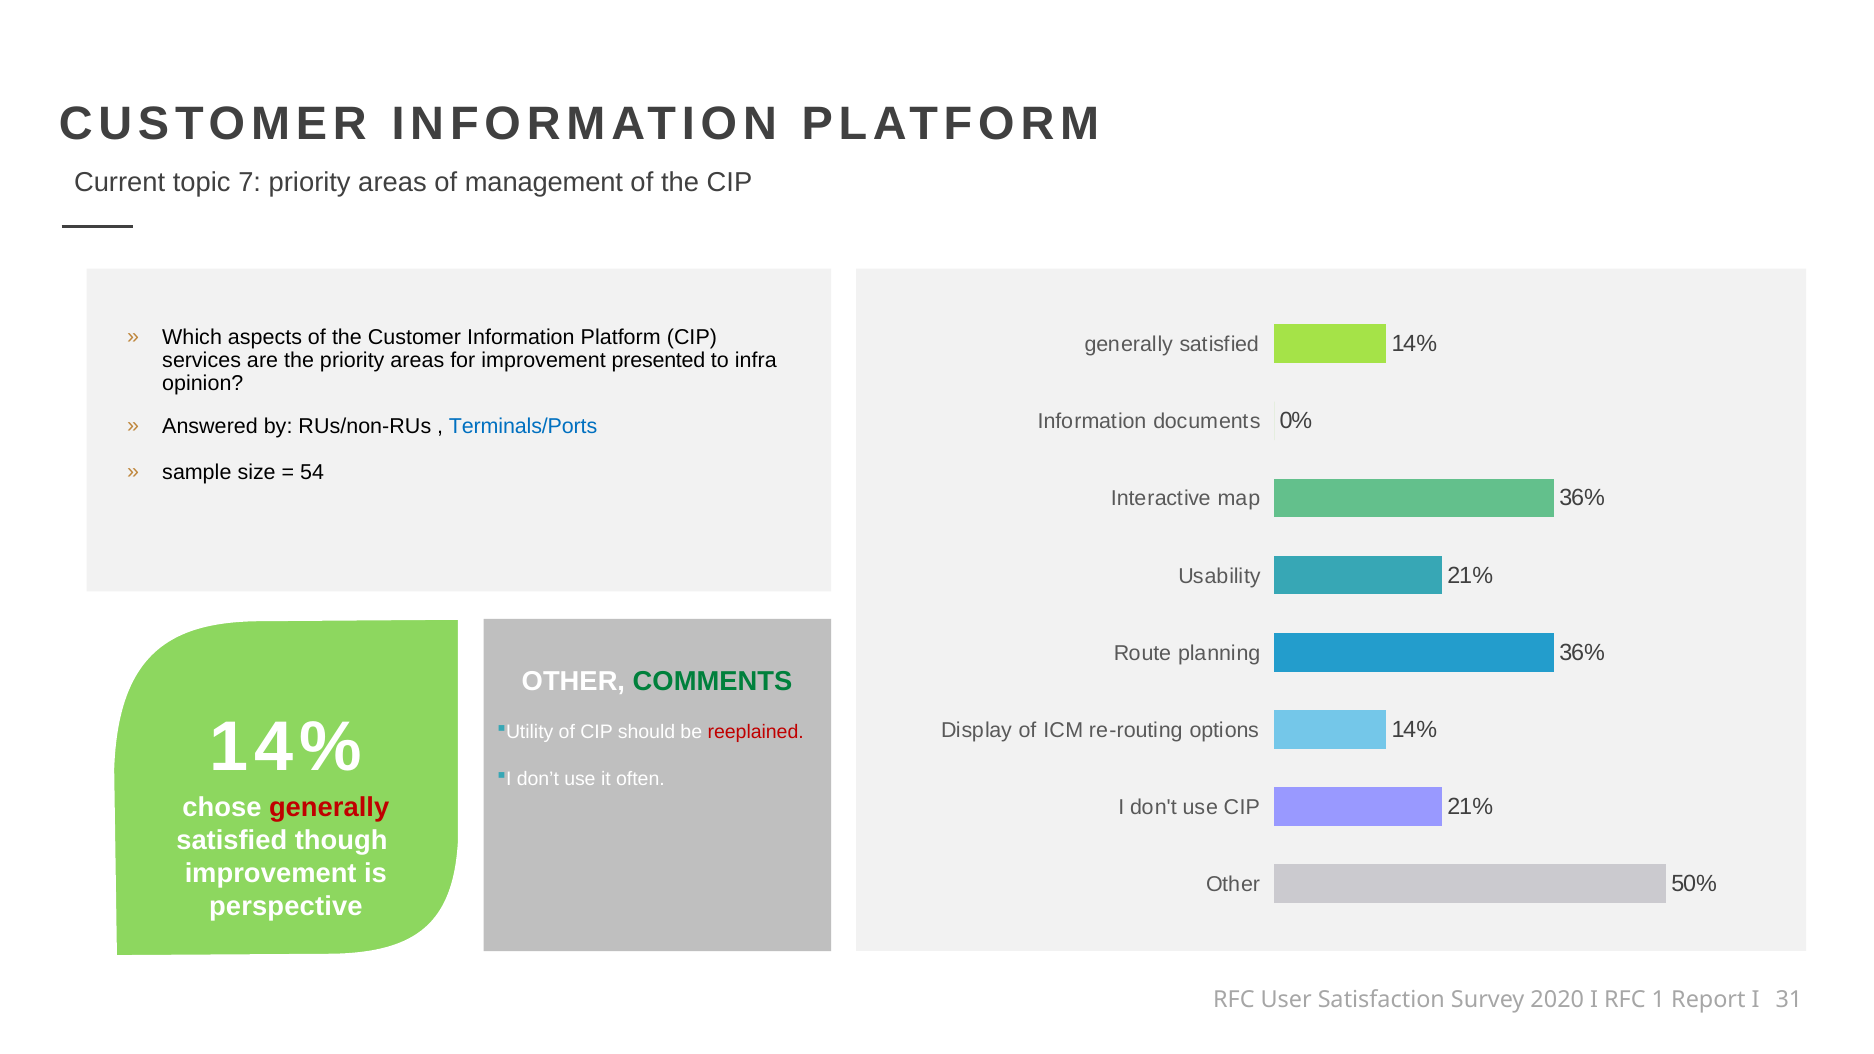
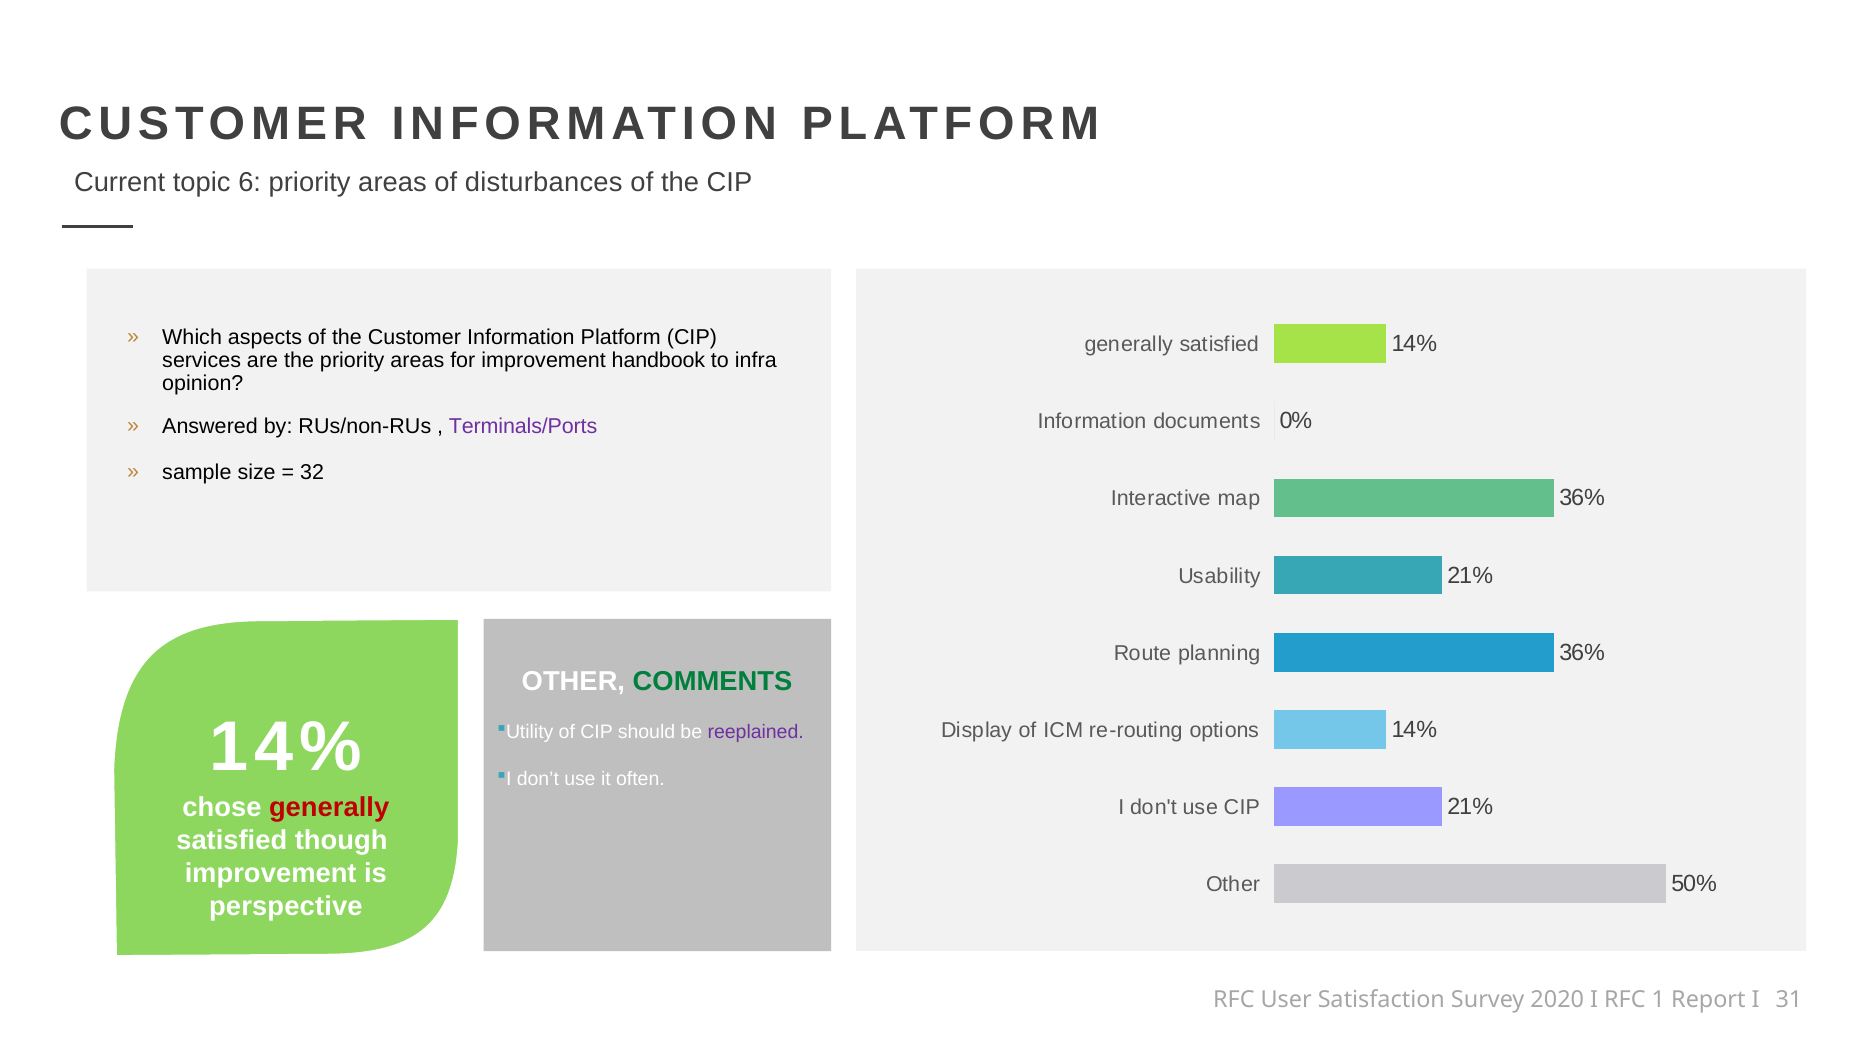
7: 7 -> 6
management: management -> disturbances
presented: presented -> handbook
Terminals/Ports colour: blue -> purple
54: 54 -> 32
reeplained colour: red -> purple
